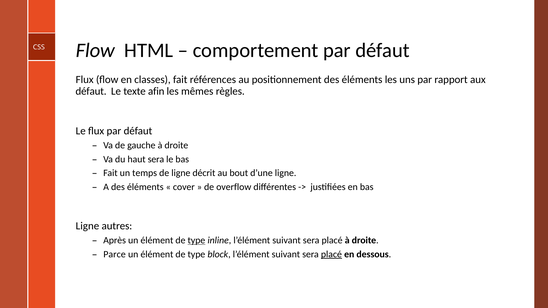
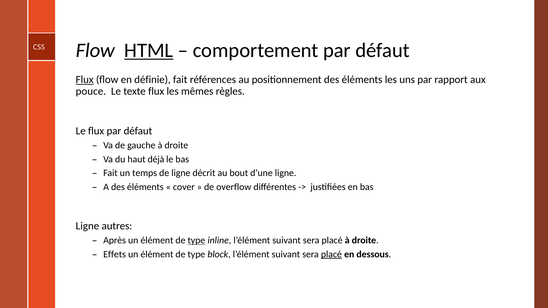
HTML underline: none -> present
Flux at (85, 80) underline: none -> present
classes: classes -> définie
défaut at (91, 92): défaut -> pouce
texte afin: afin -> flux
haut sera: sera -> déjà
Parce: Parce -> Effets
